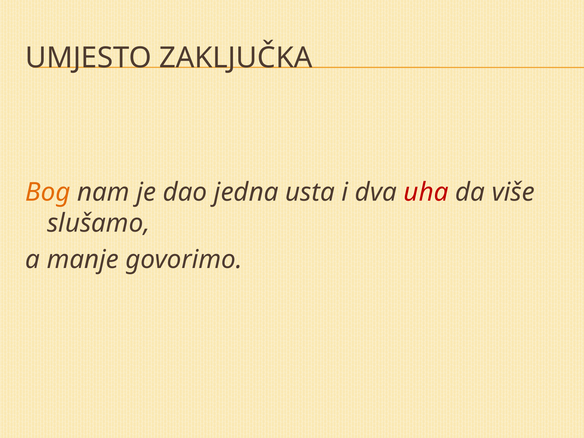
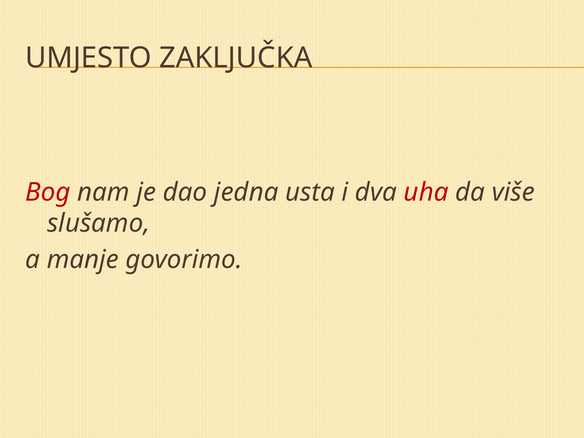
Bog colour: orange -> red
